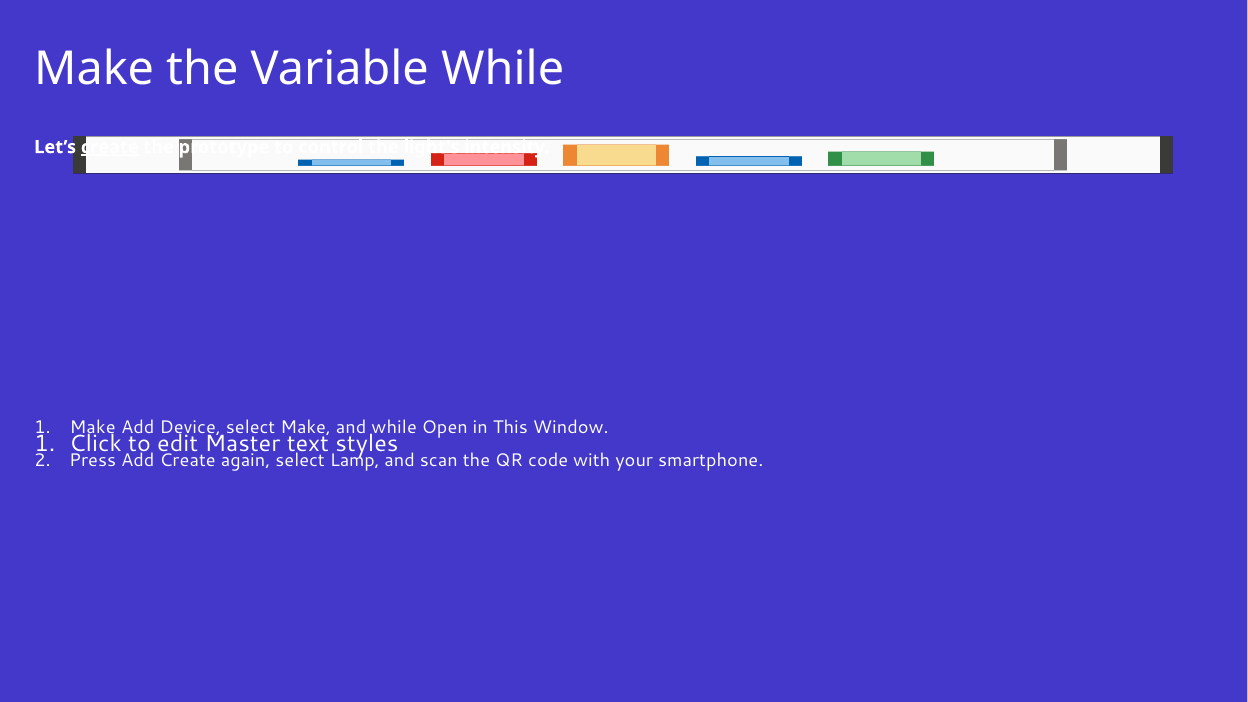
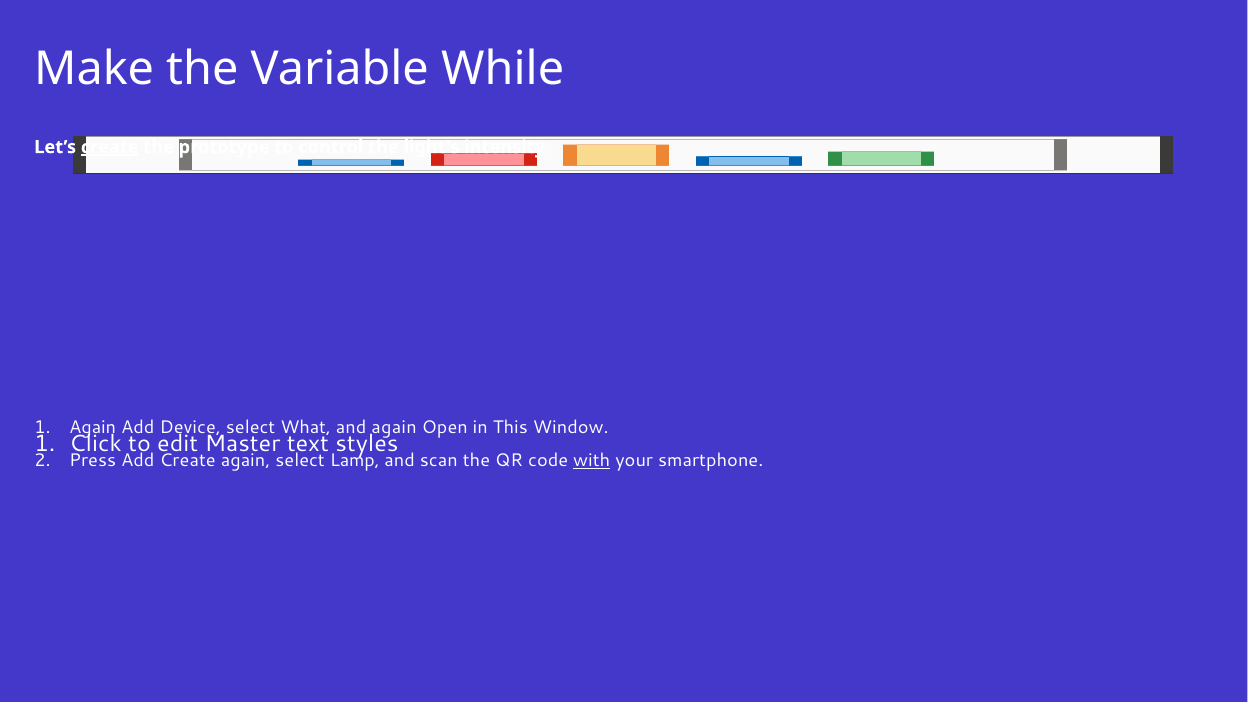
Make at (93, 428): Make -> Again
select Make: Make -> What
and while: while -> again
with underline: none -> present
